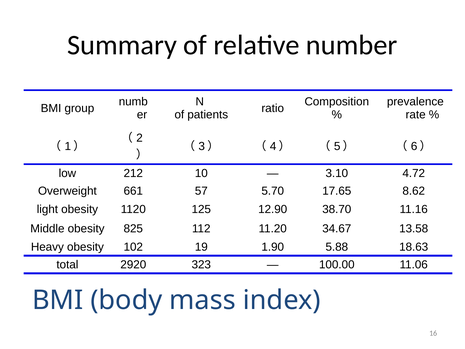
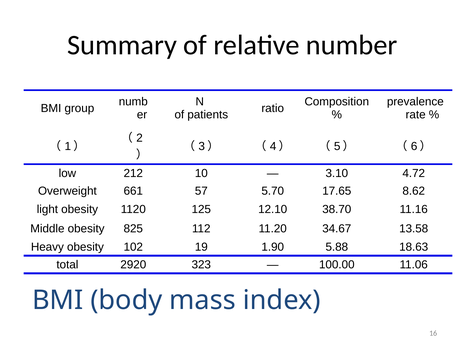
12.90: 12.90 -> 12.10
